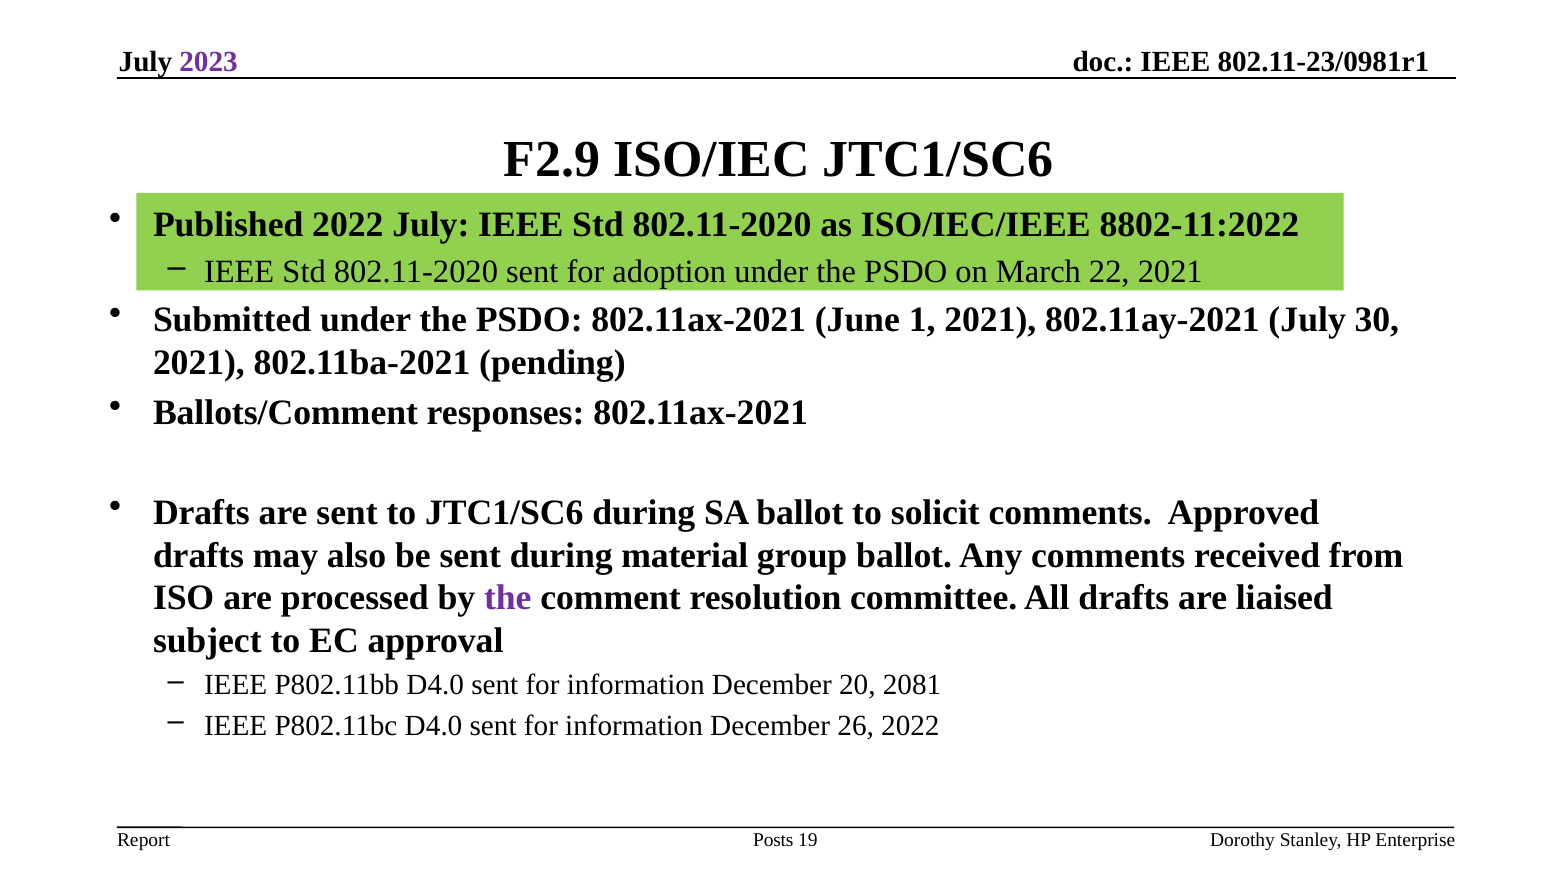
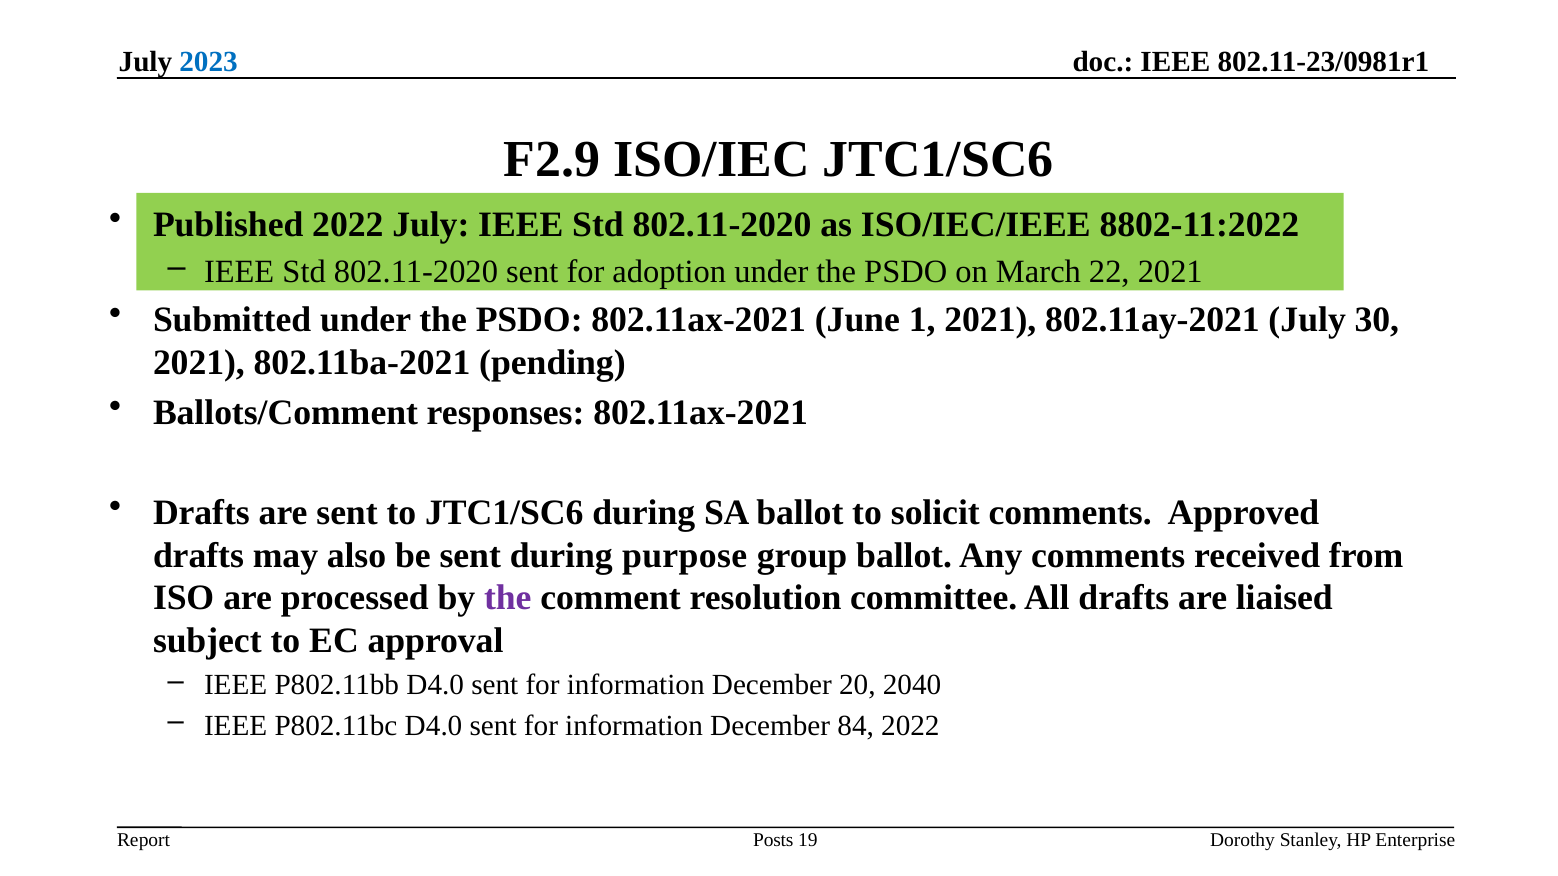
2023 colour: purple -> blue
material: material -> purpose
2081: 2081 -> 2040
26: 26 -> 84
